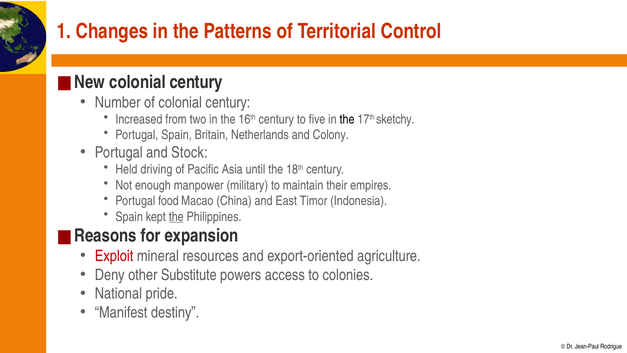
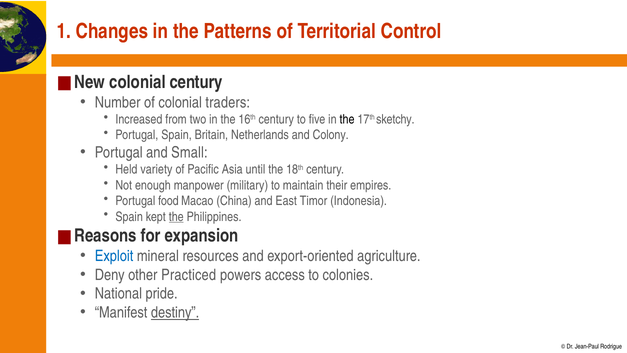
of colonial century: century -> traders
Stock: Stock -> Small
driving: driving -> variety
Exploit colour: red -> blue
Substitute: Substitute -> Practiced
destiny underline: none -> present
